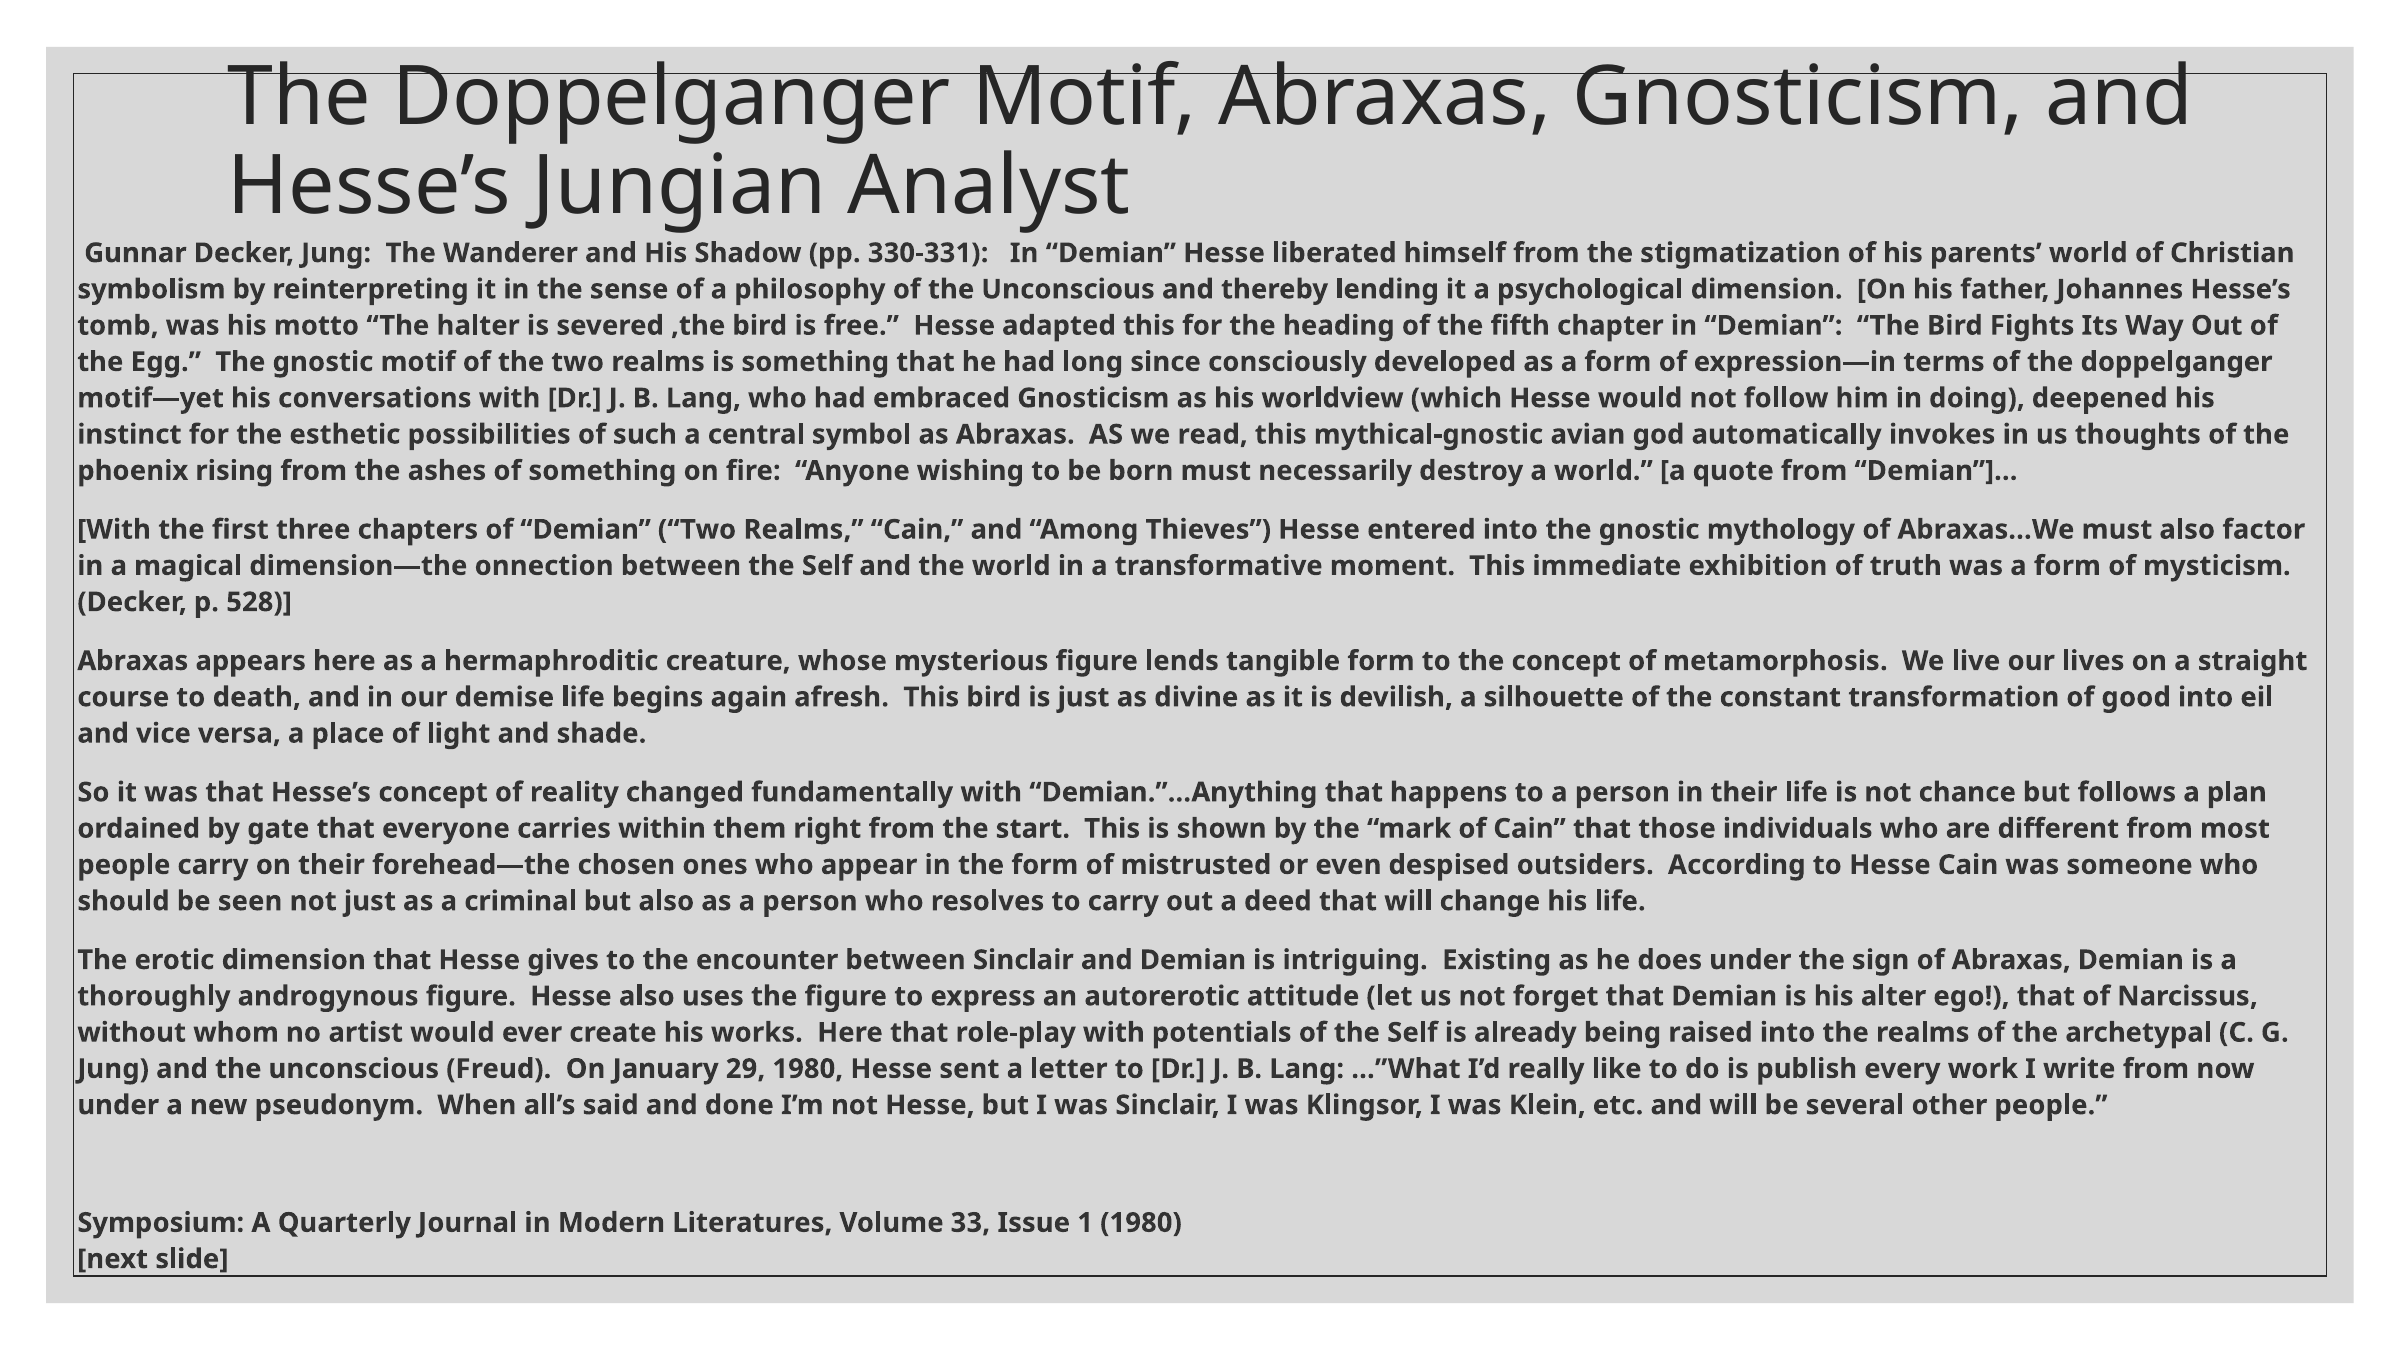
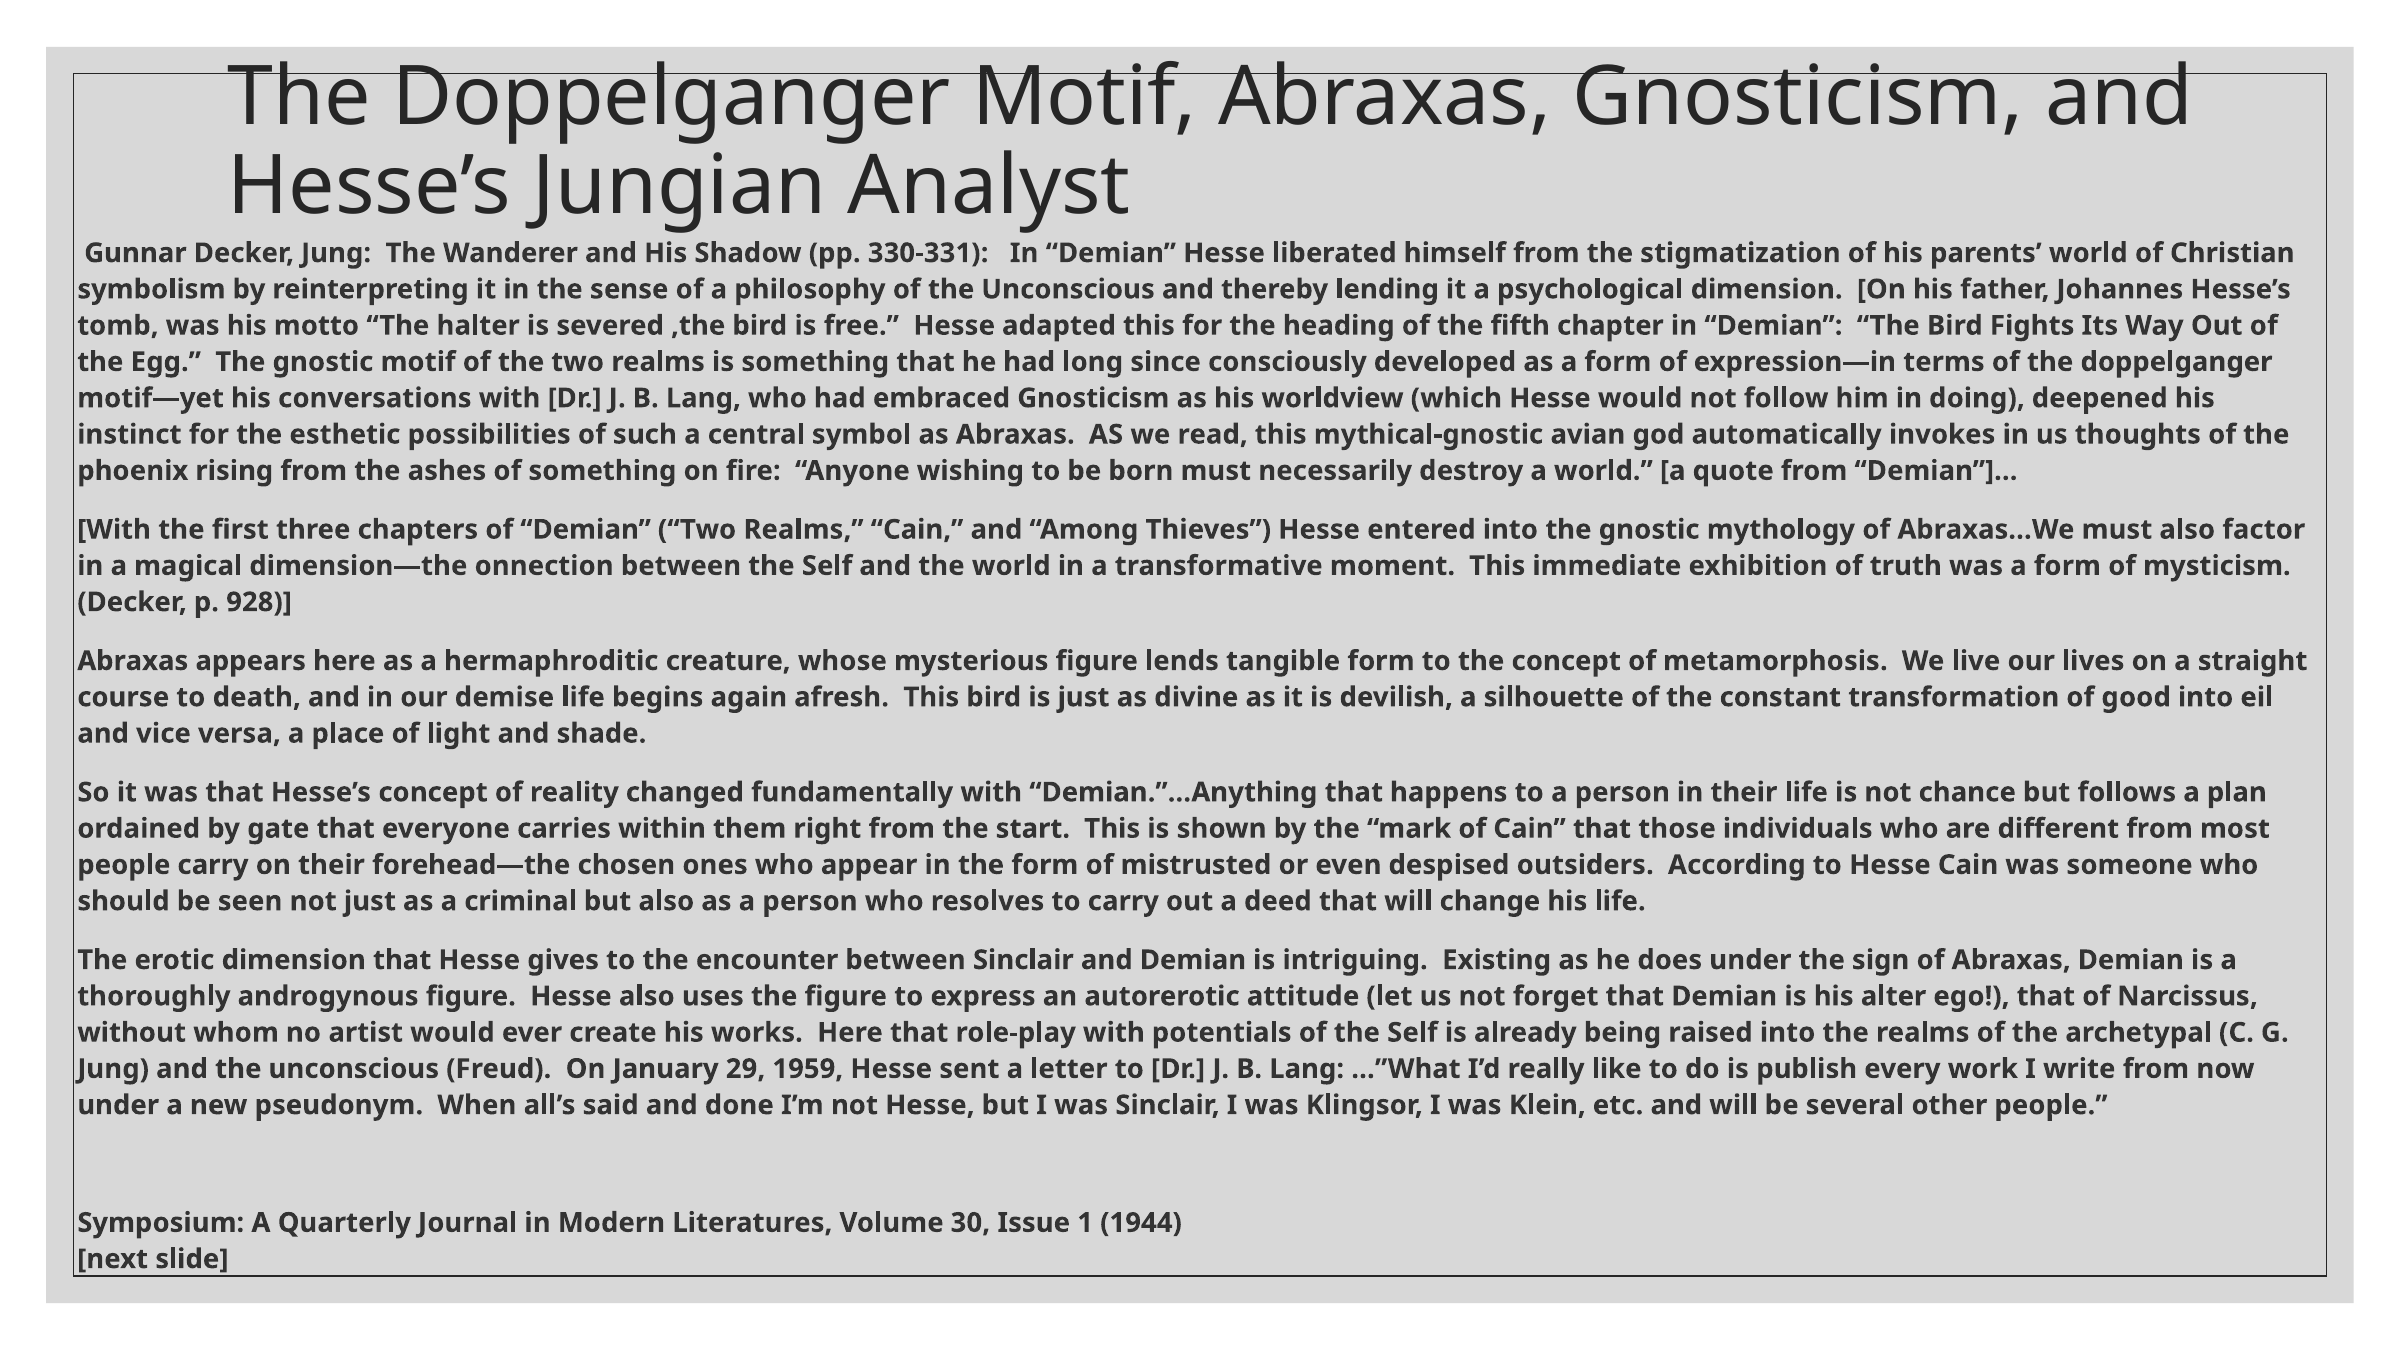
528: 528 -> 928
29 1980: 1980 -> 1959
33: 33 -> 30
1 1980: 1980 -> 1944
